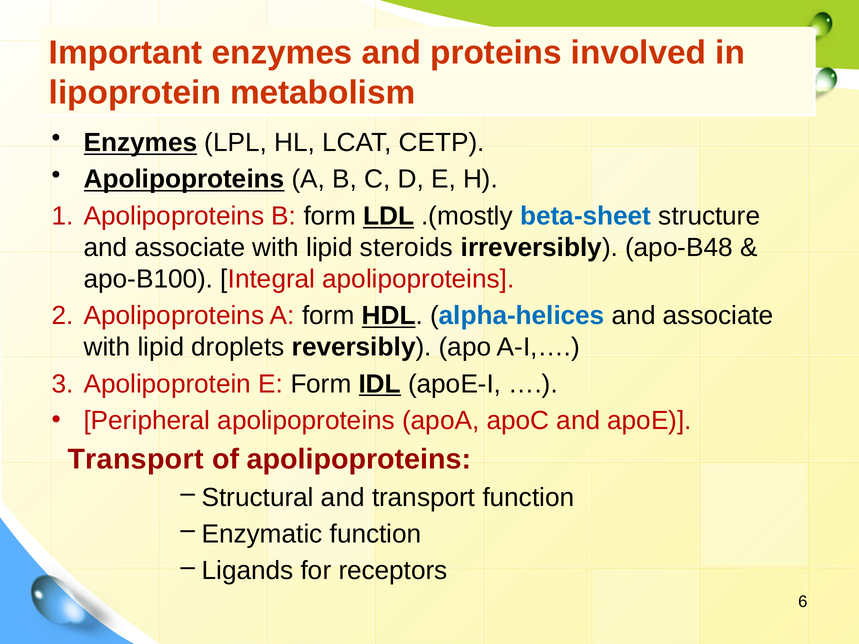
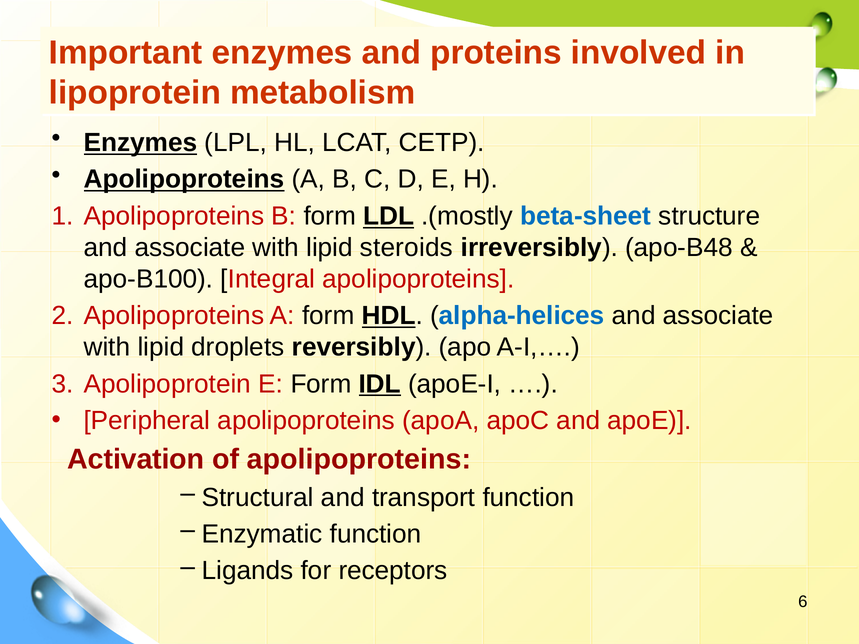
Transport at (136, 460): Transport -> Activation
